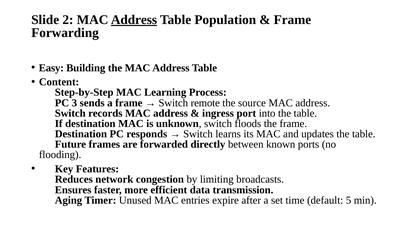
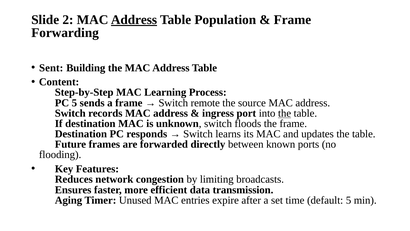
Easy: Easy -> Sent
3 at (74, 103): 3 -> 5
the at (285, 113) underline: none -> present
